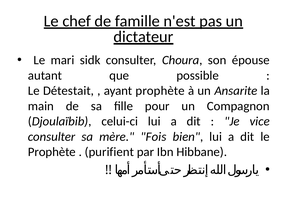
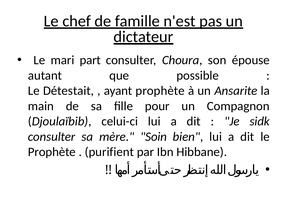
sidk: sidk -> part
vice: vice -> sidk
Fois: Fois -> Soin
